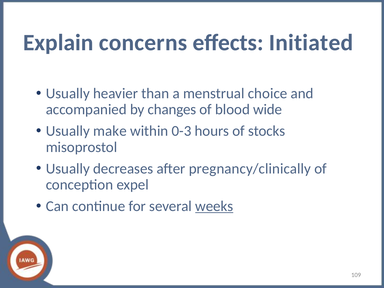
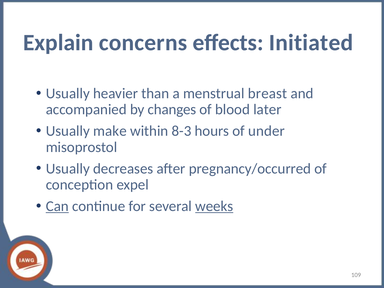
choice: choice -> breast
wide: wide -> later
0-3: 0-3 -> 8-3
stocks: stocks -> under
pregnancy/clinically: pregnancy/clinically -> pregnancy/occurred
Can underline: none -> present
